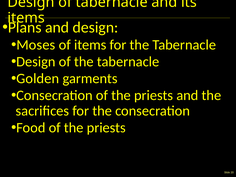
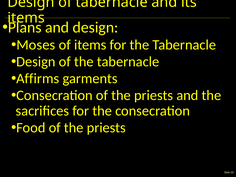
Golden: Golden -> Affirms
